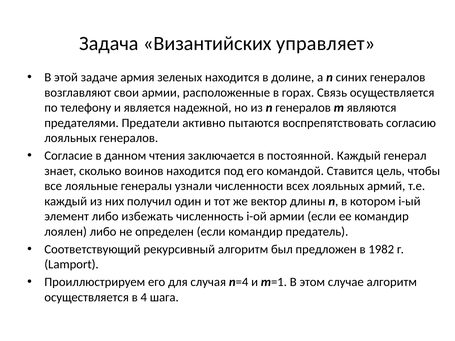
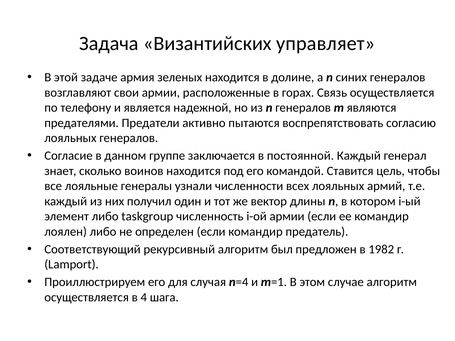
чтения: чтения -> группе
избежать: избежать -> taskgroup
